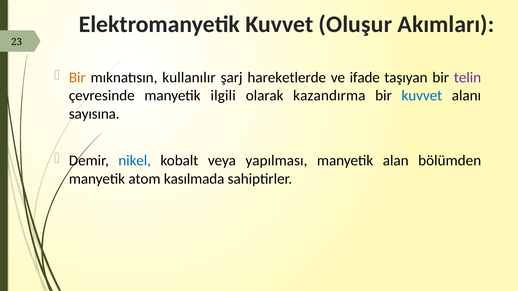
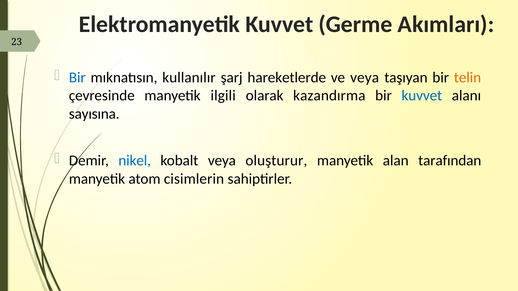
Oluşur: Oluşur -> Germe
Bir at (77, 78) colour: orange -> blue
ve ifade: ifade -> veya
telin colour: purple -> orange
yapılması: yapılması -> oluşturur
bölümden: bölümden -> tarafından
kasılmada: kasılmada -> cisimlerin
